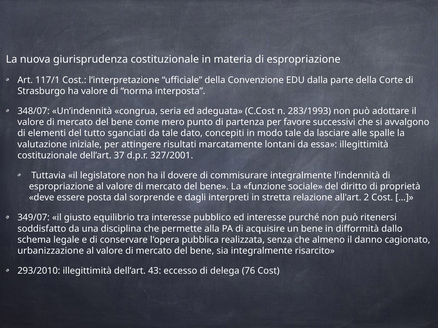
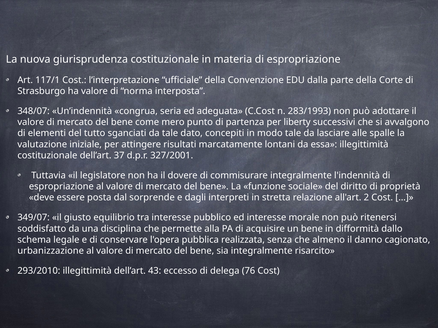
favore: favore -> liberty
purché: purché -> morale
